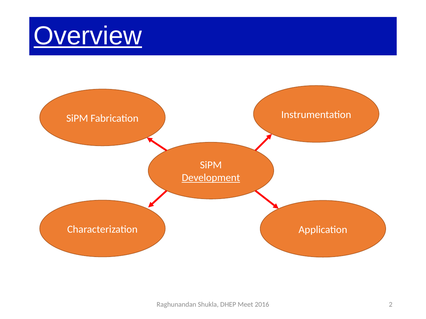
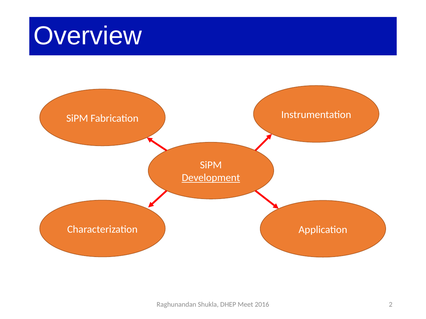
Overview underline: present -> none
